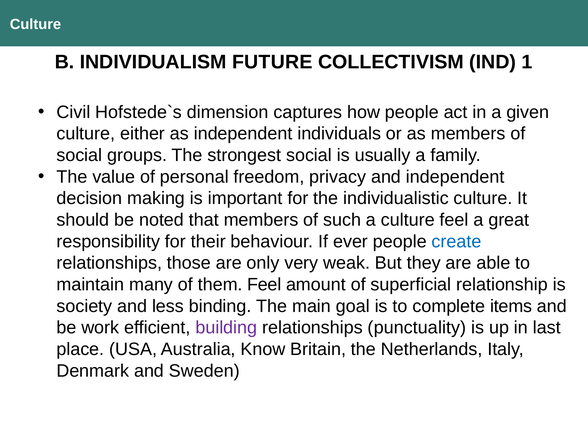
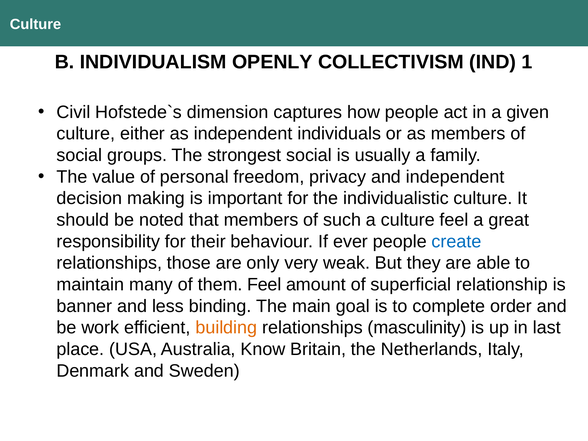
FUTURE: FUTURE -> OPENLY
society: society -> banner
items: items -> order
building colour: purple -> orange
punctuality: punctuality -> masculinity
